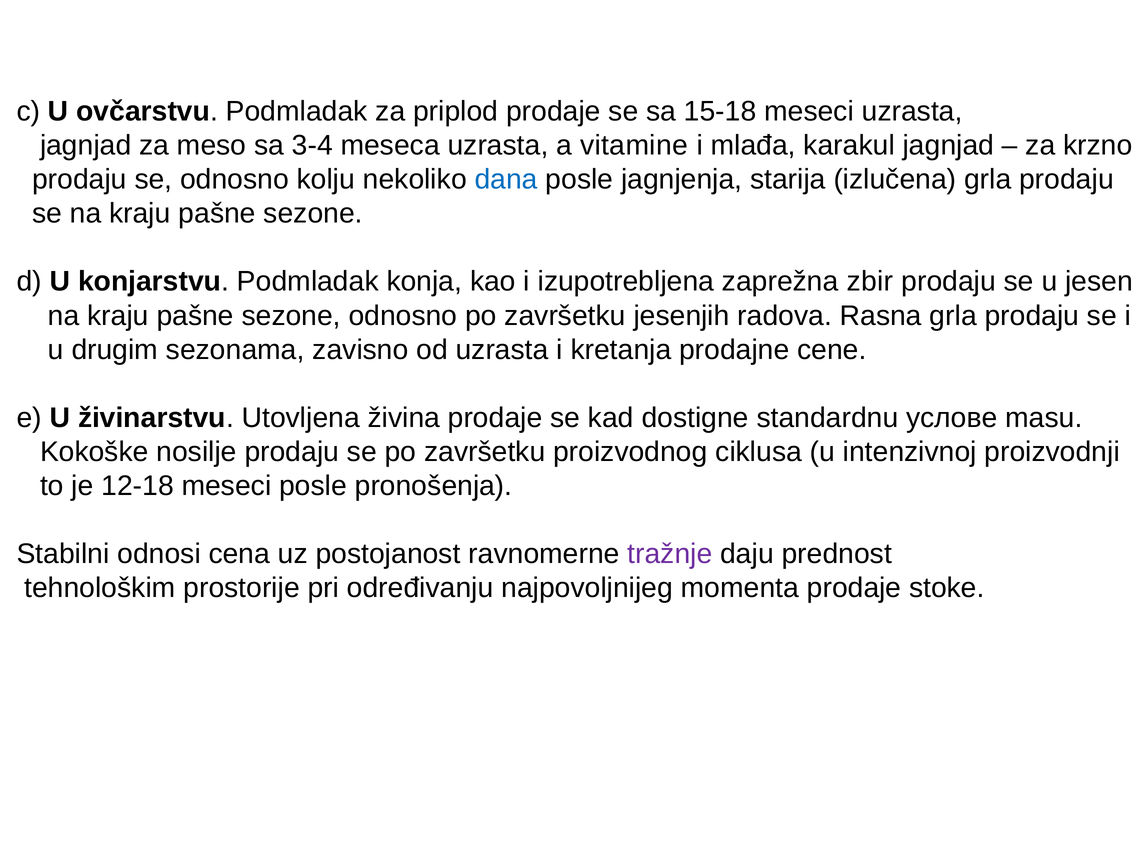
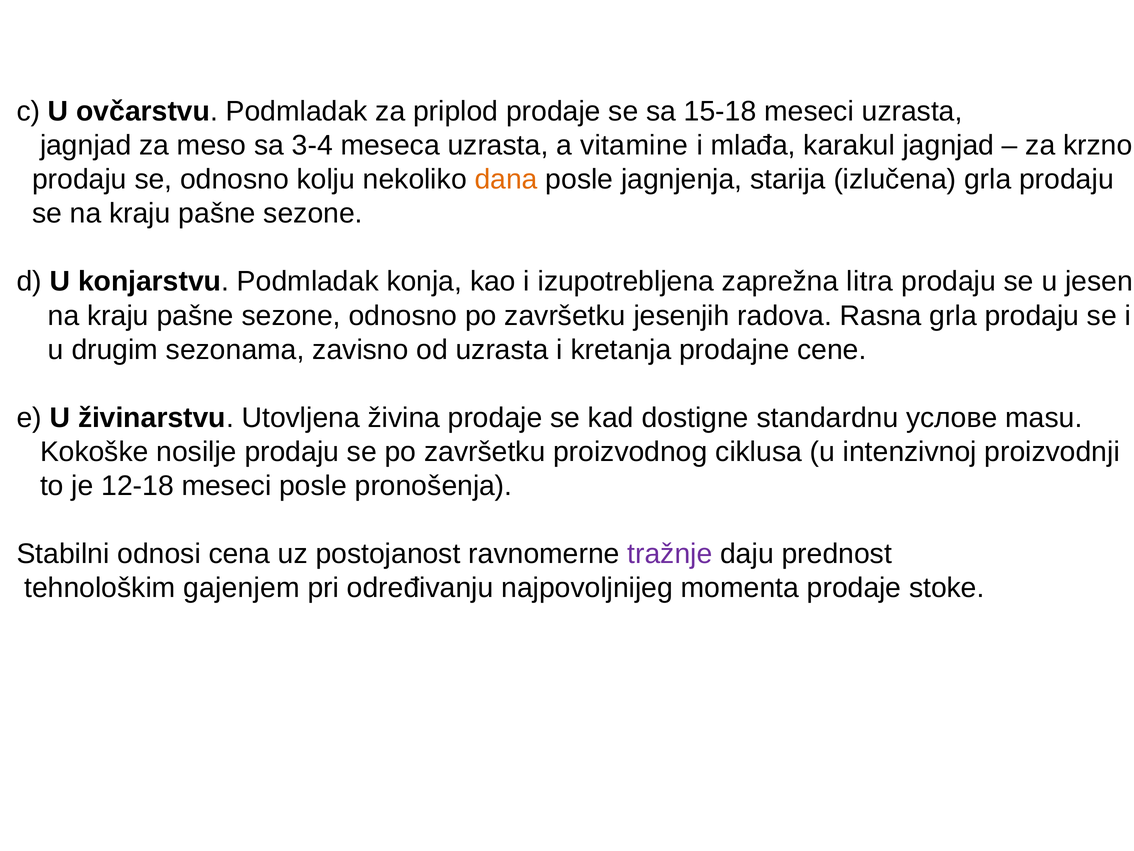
dana colour: blue -> orange
zbir: zbir -> litra
prostorije: prostorije -> gajenjem
